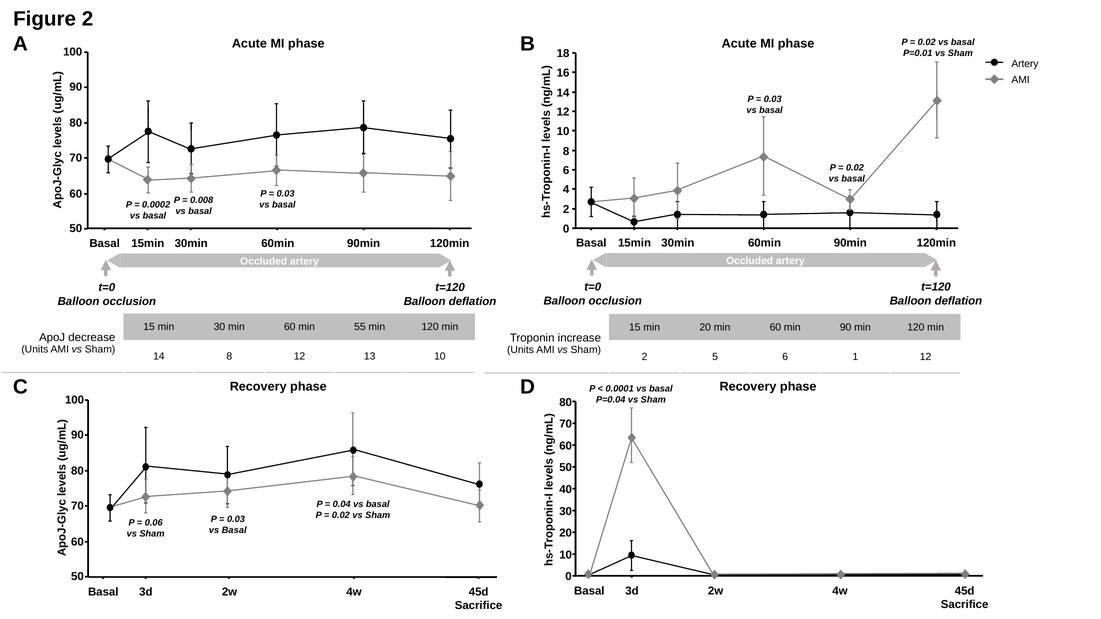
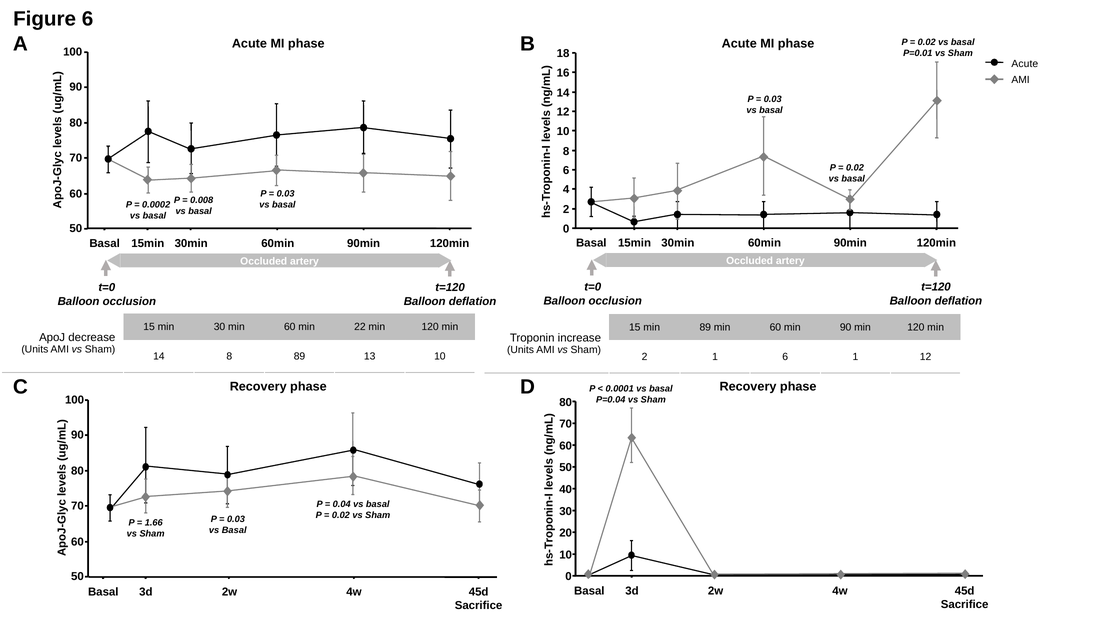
Figure 2: 2 -> 6
Artery at (1025, 64): Artery -> Acute
55: 55 -> 22
min 20: 20 -> 89
8 12: 12 -> 89
2 5: 5 -> 1
0.06: 0.06 -> 1.66
